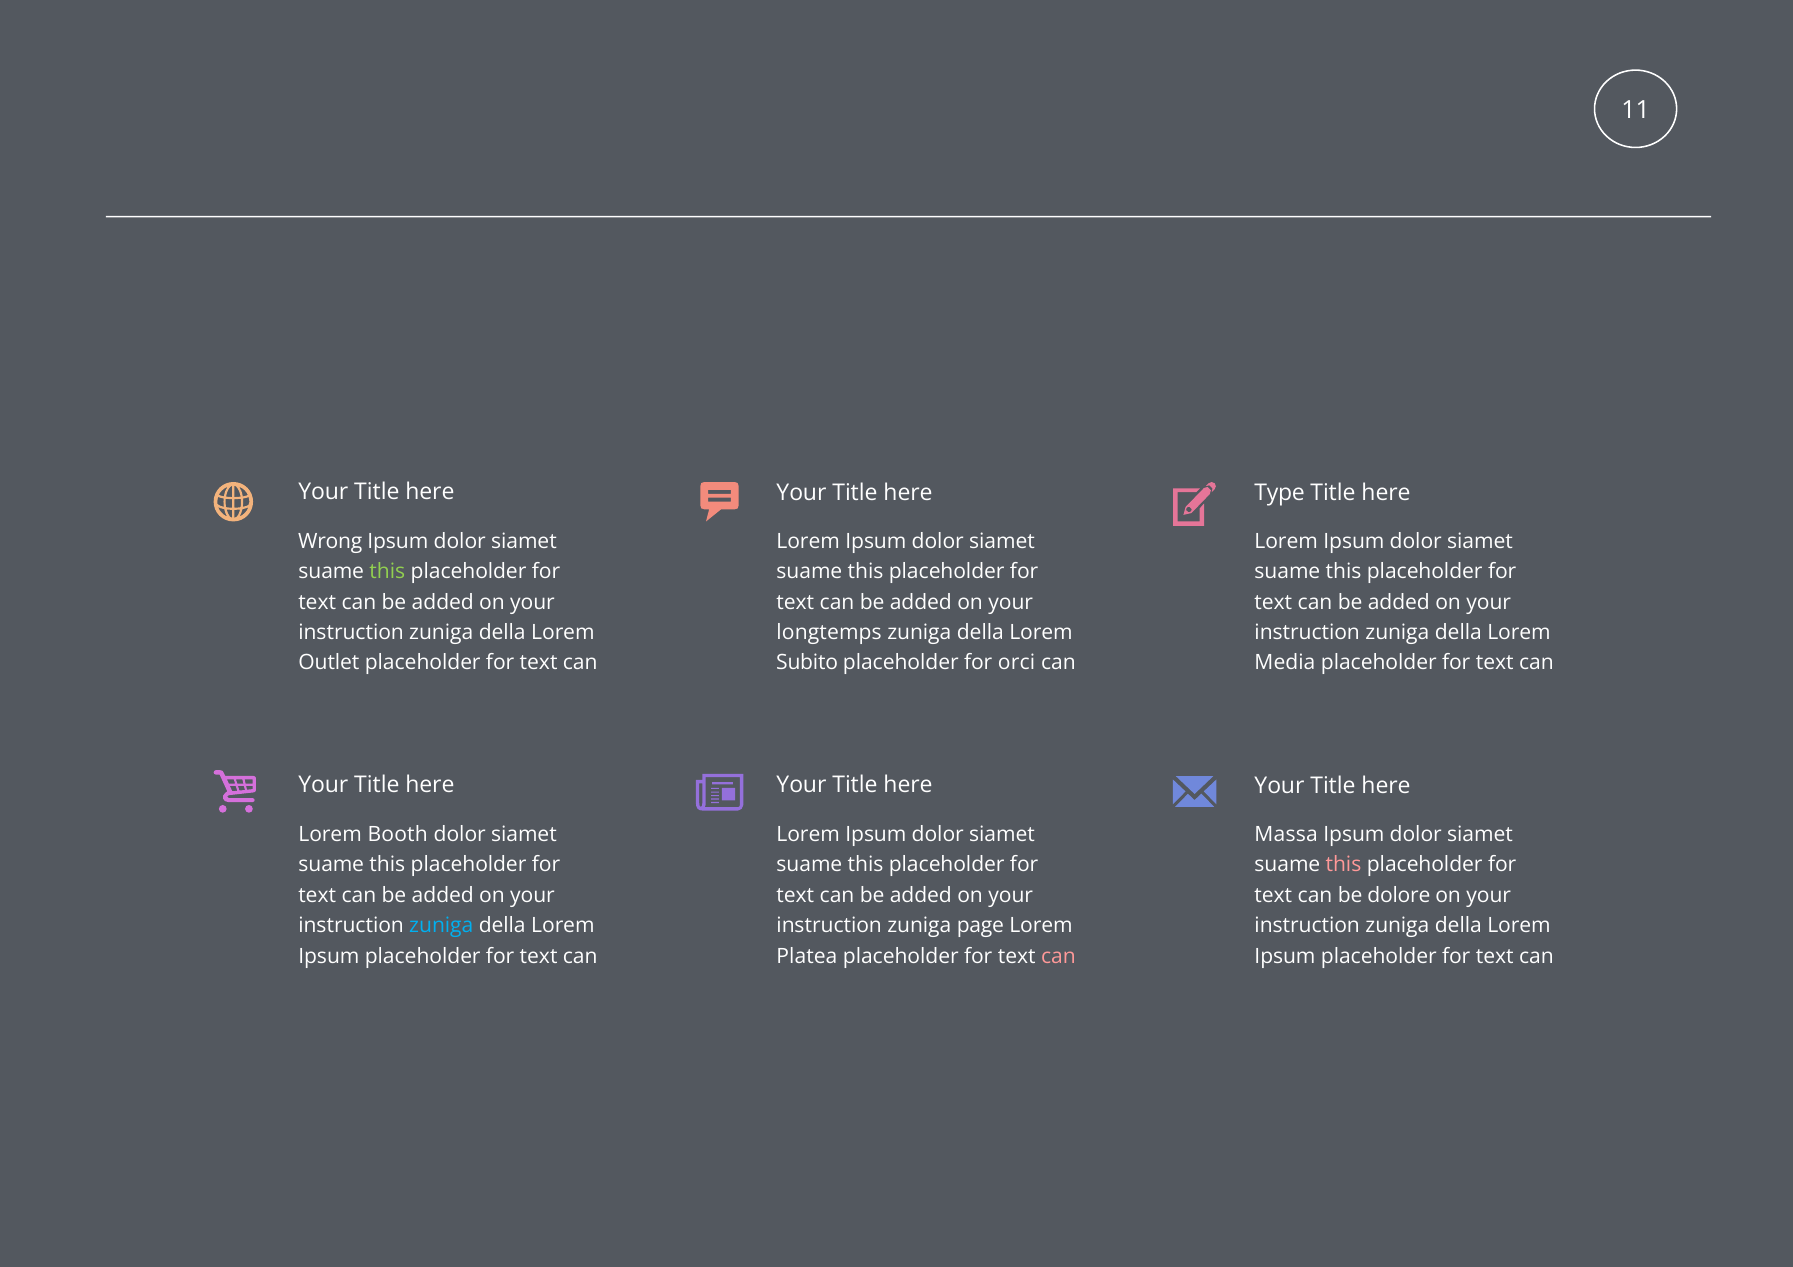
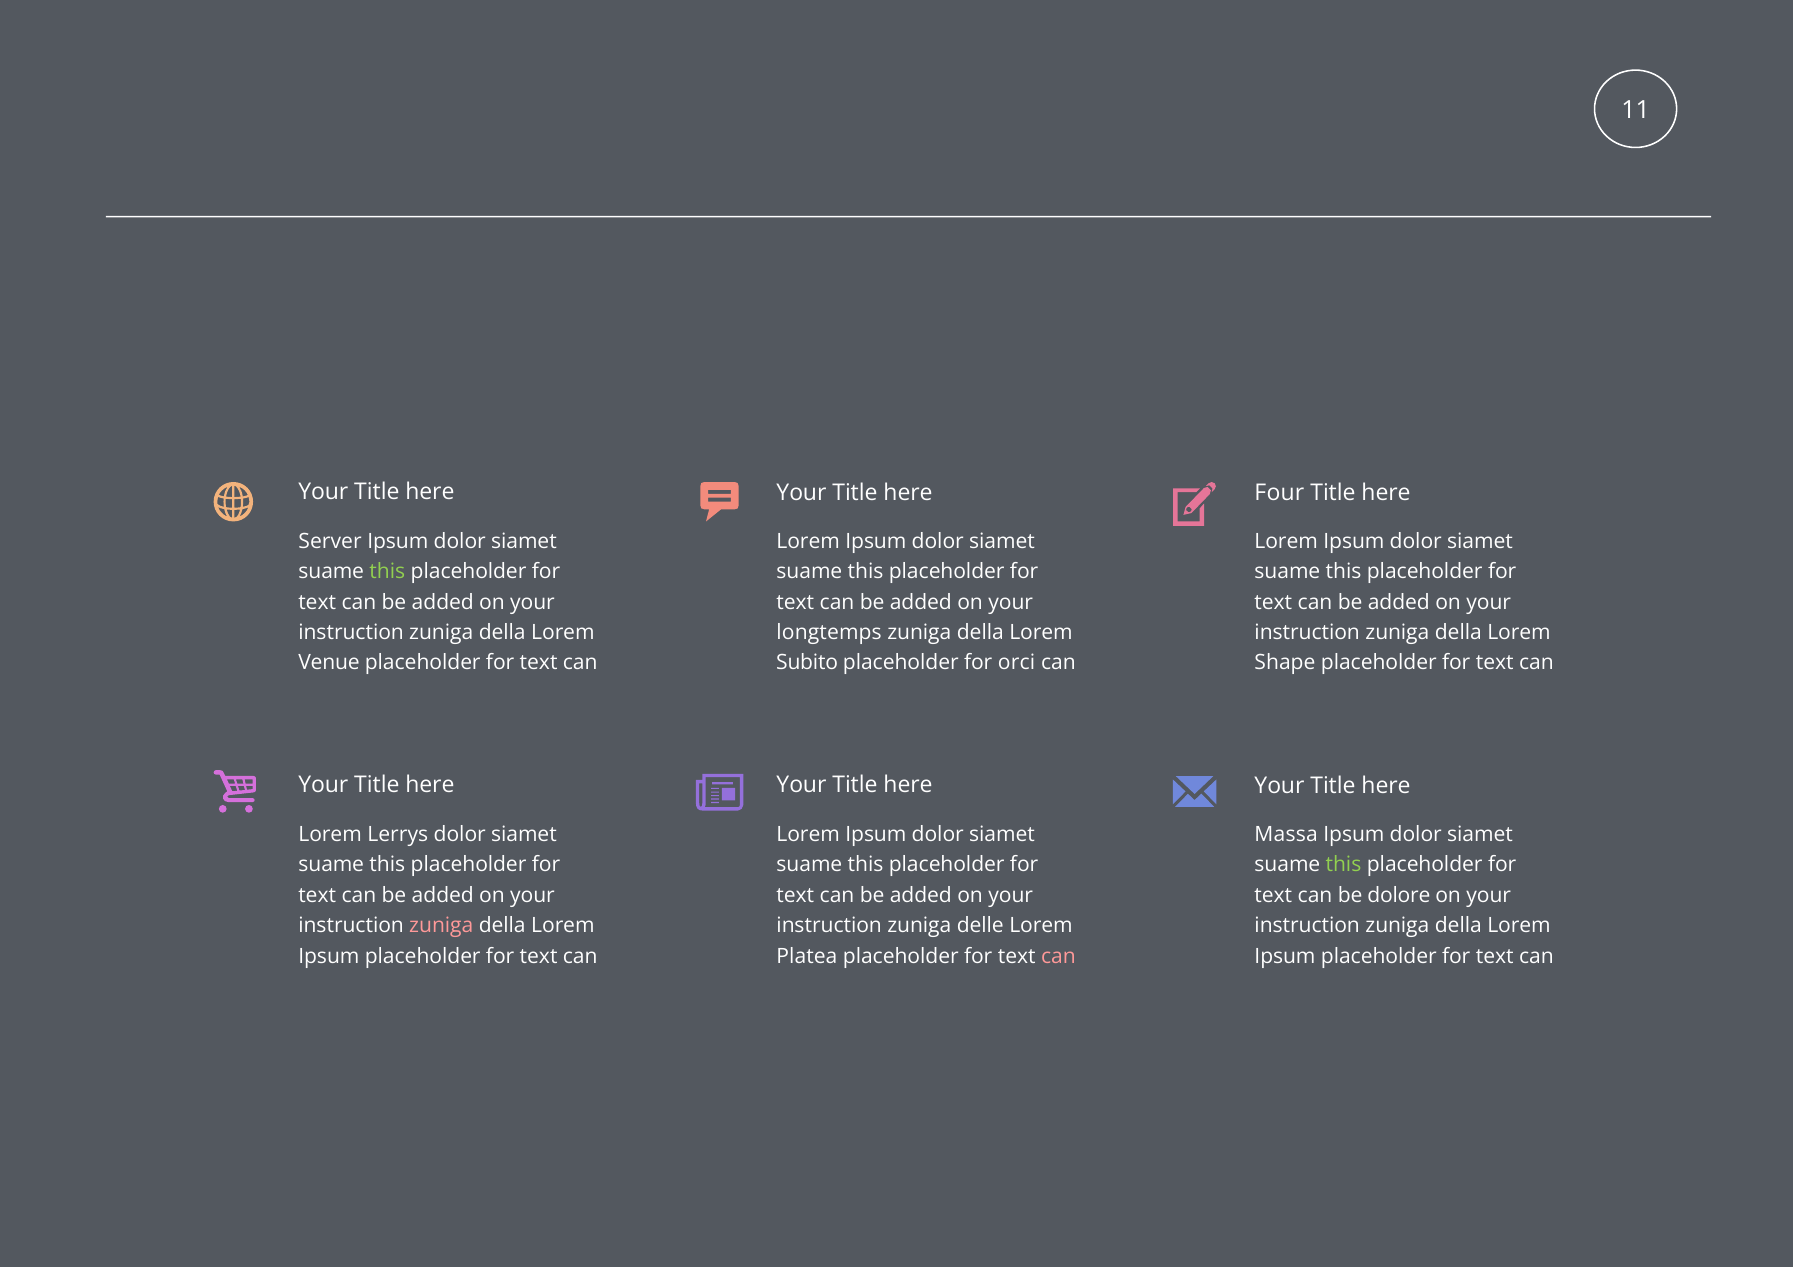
Type: Type -> Four
Wrong: Wrong -> Server
Outlet: Outlet -> Venue
Media: Media -> Shape
Booth: Booth -> Lerrys
this at (1343, 865) colour: pink -> light green
zuniga at (441, 926) colour: light blue -> pink
page: page -> delle
